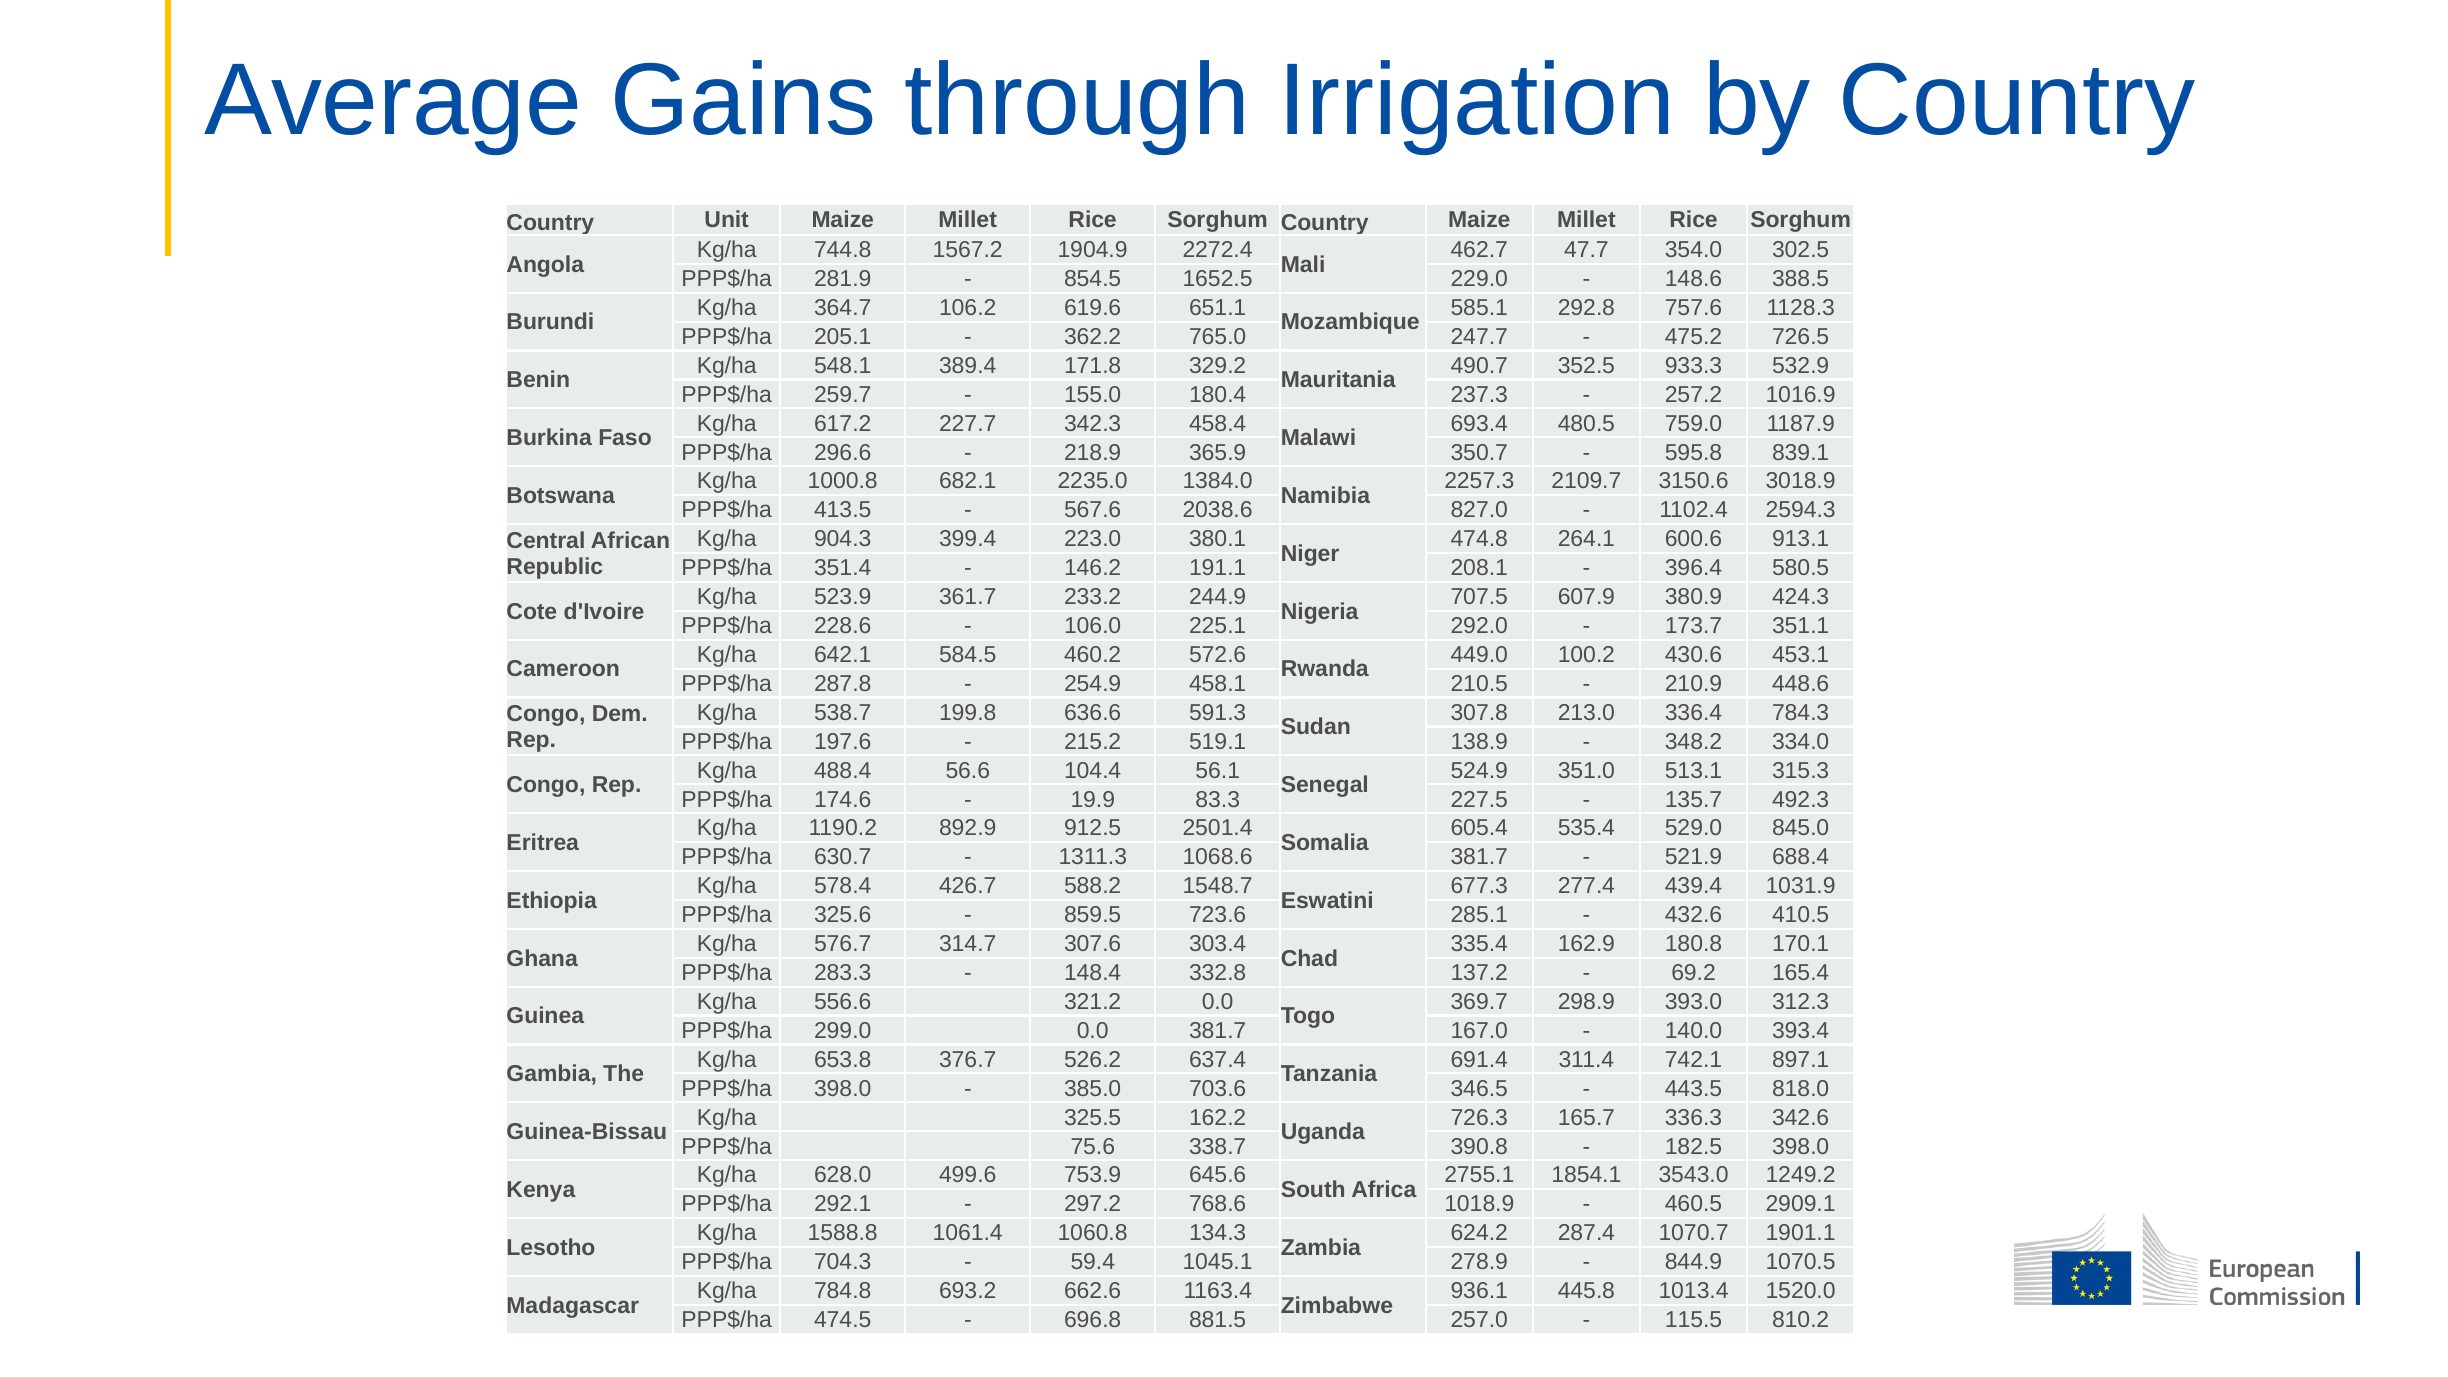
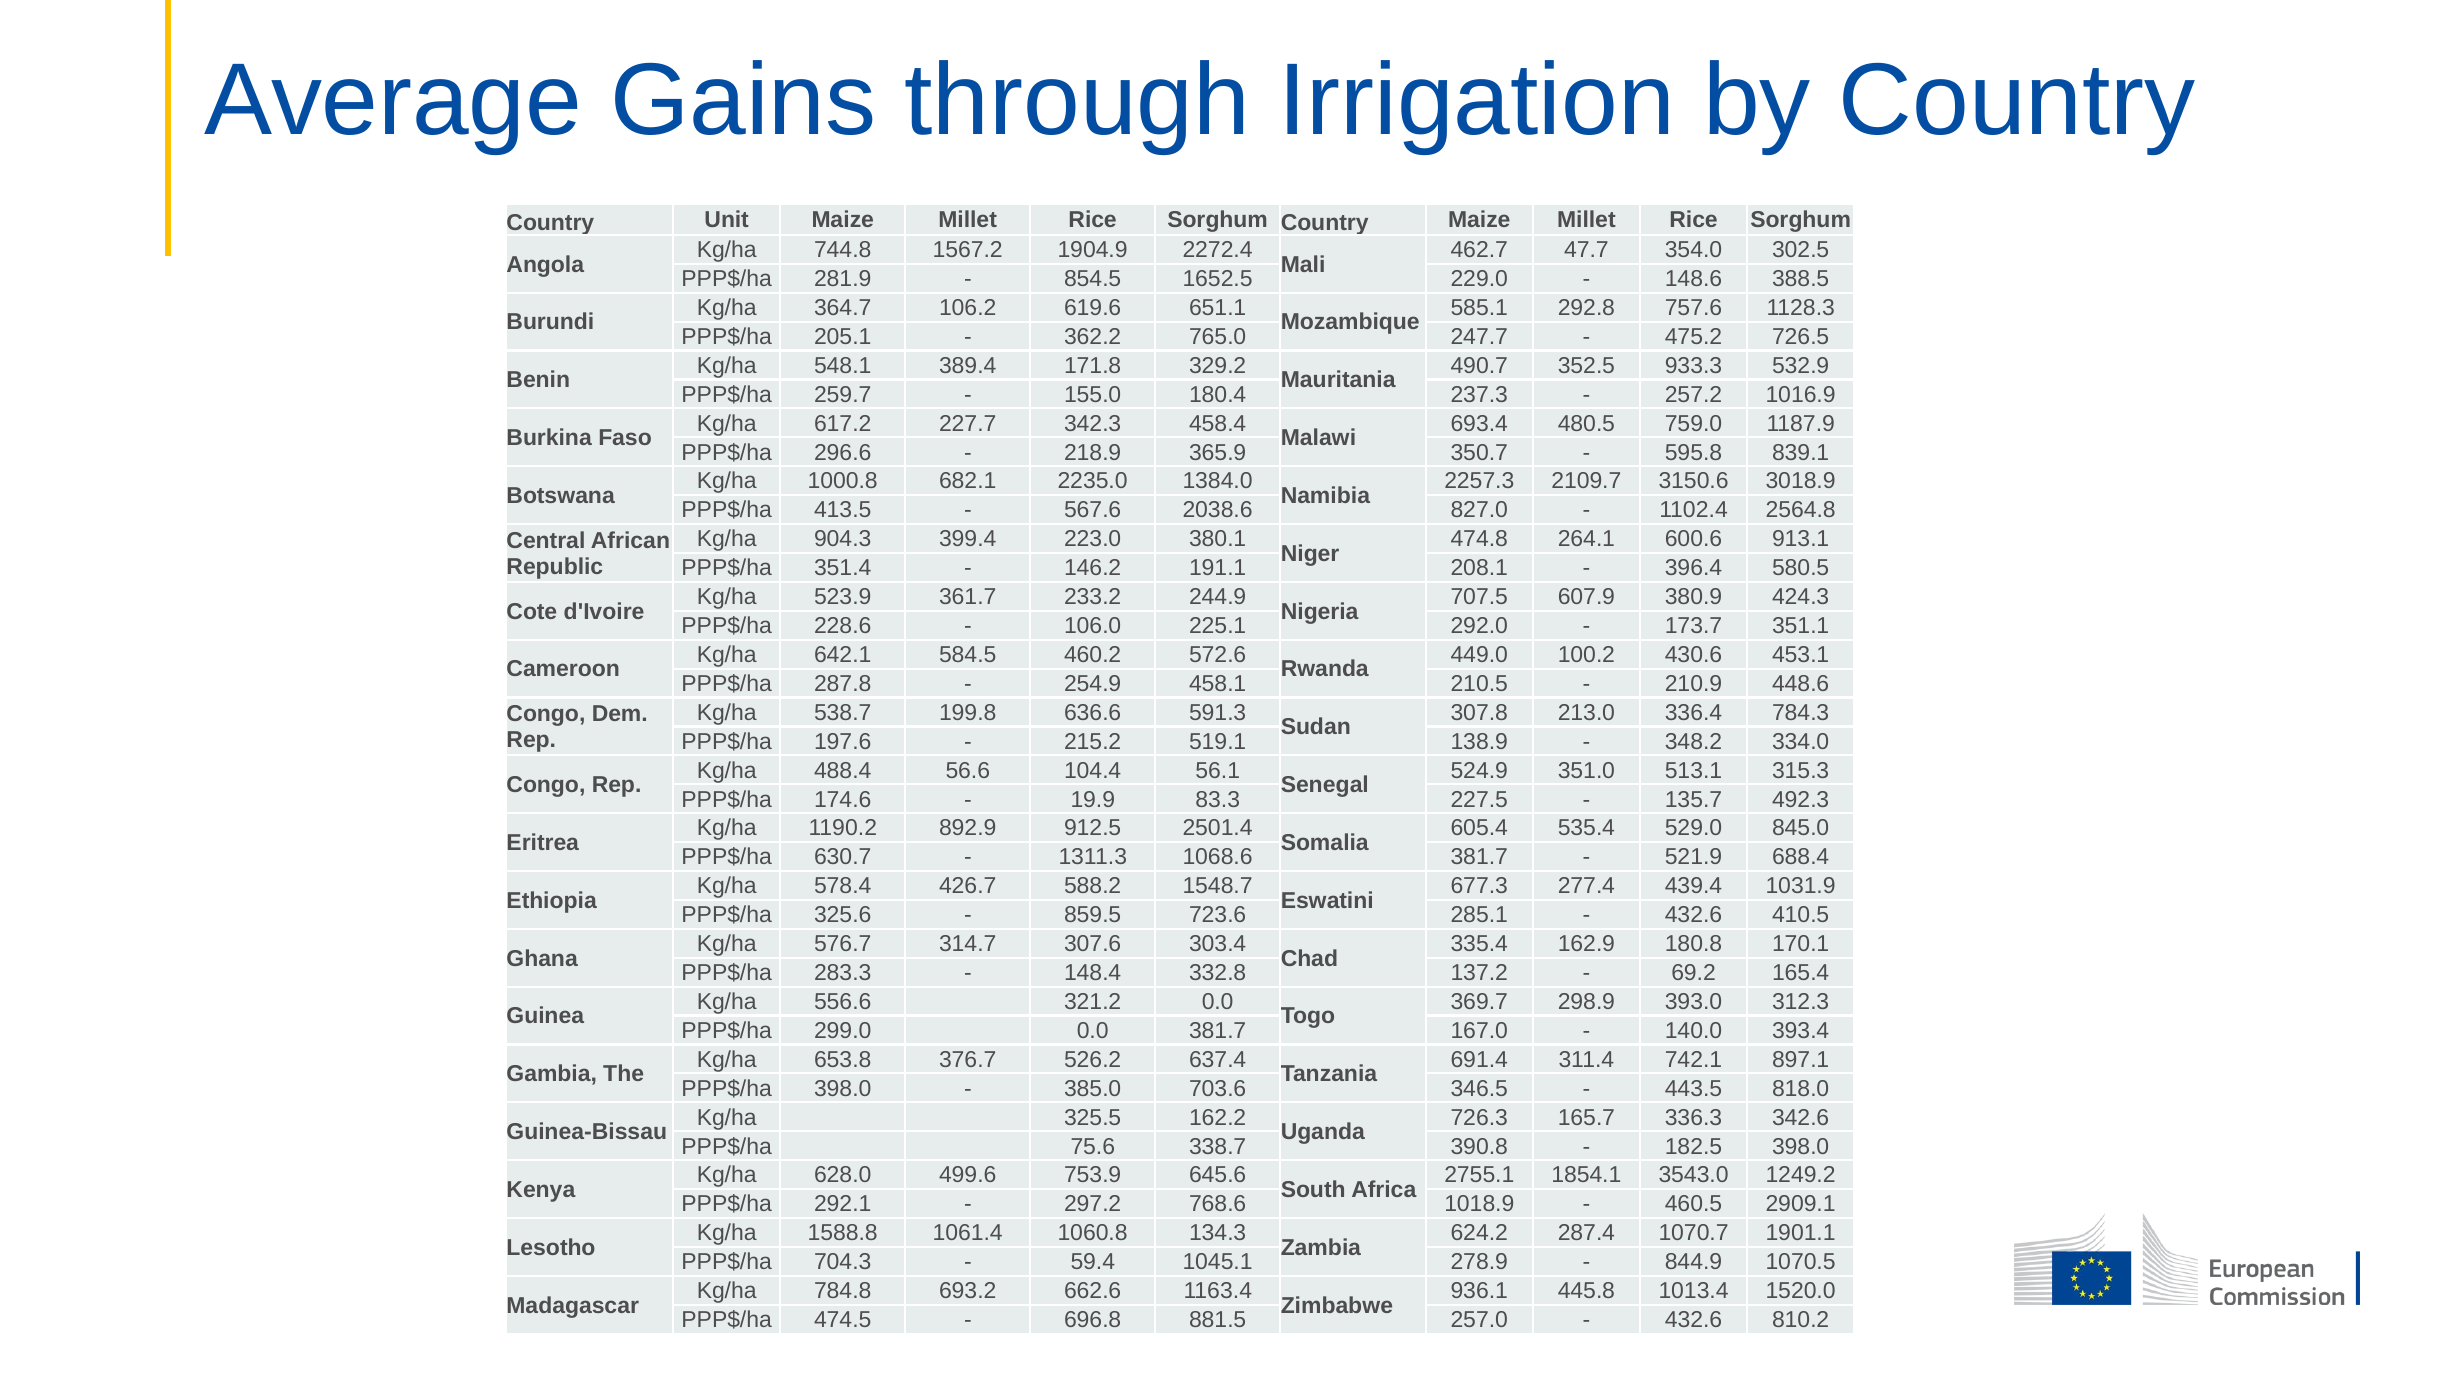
2594.3: 2594.3 -> 2564.8
115.5 at (1694, 1320): 115.5 -> 432.6
